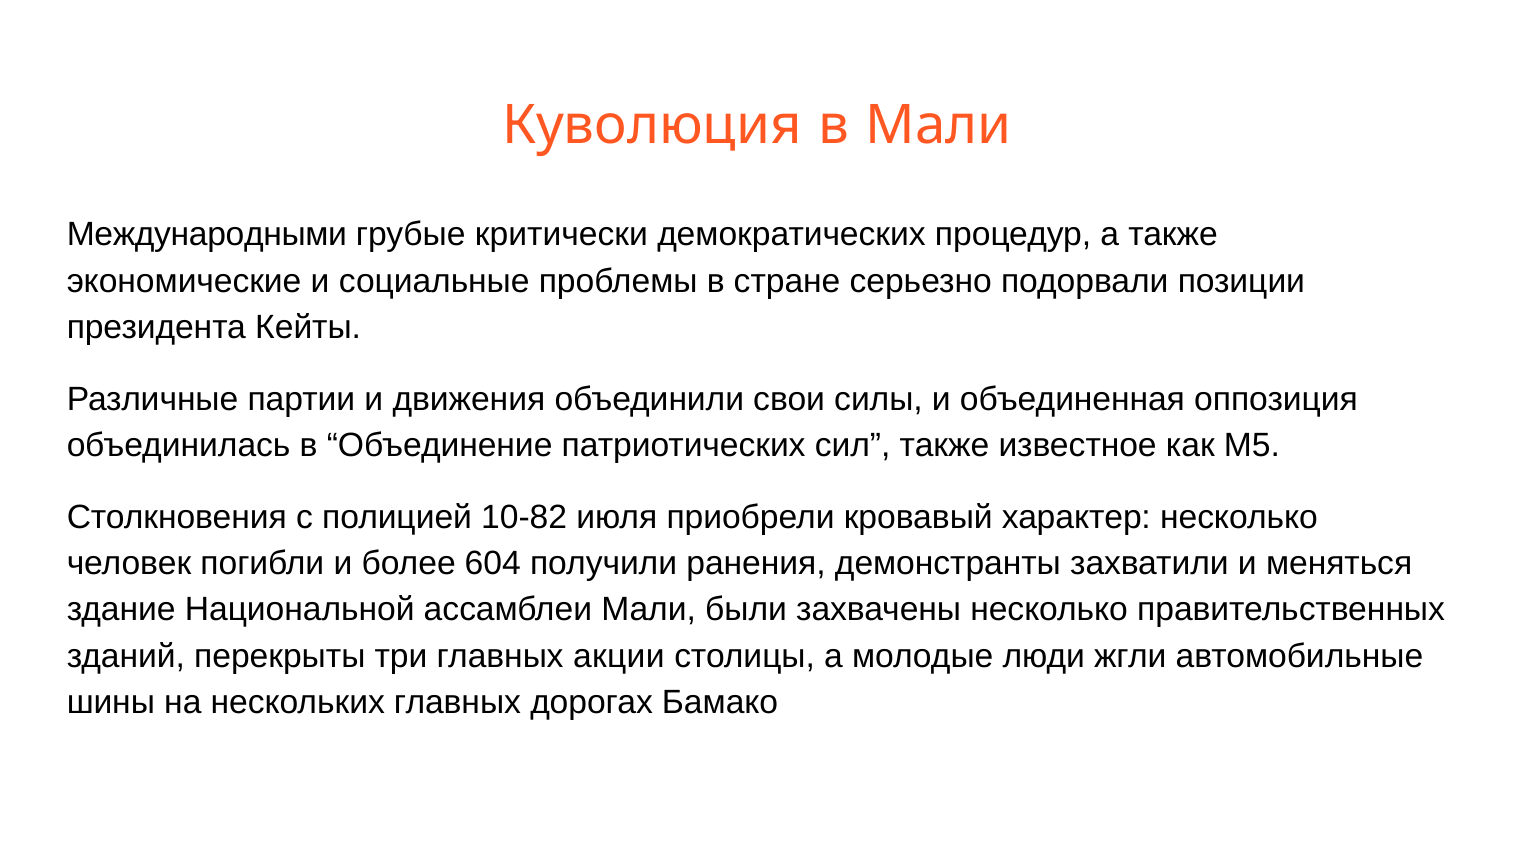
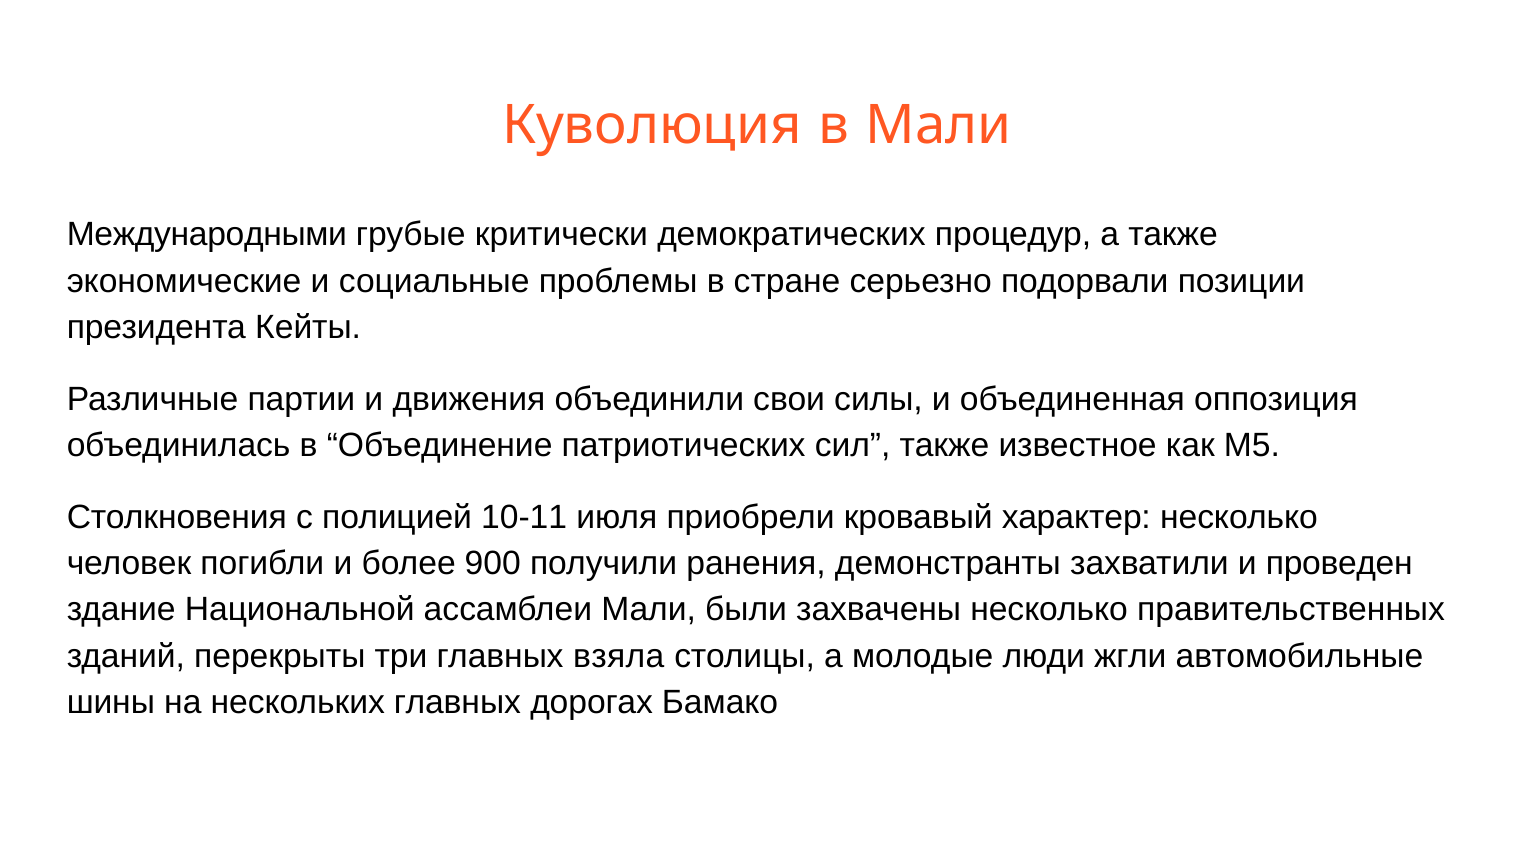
10-82: 10-82 -> 10-11
604: 604 -> 900
меняться: меняться -> проведен
акции: акции -> взяла
